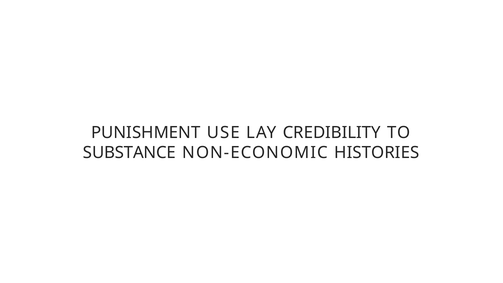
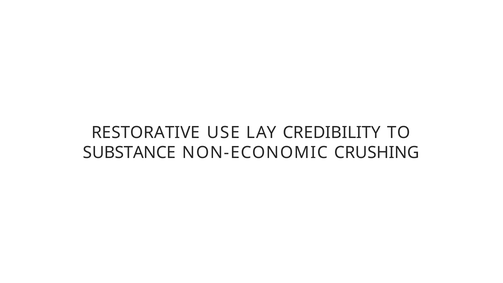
PUNISHMENT: PUNISHMENT -> RESTORATIVE
HISTORIES: HISTORIES -> CRUSHING
